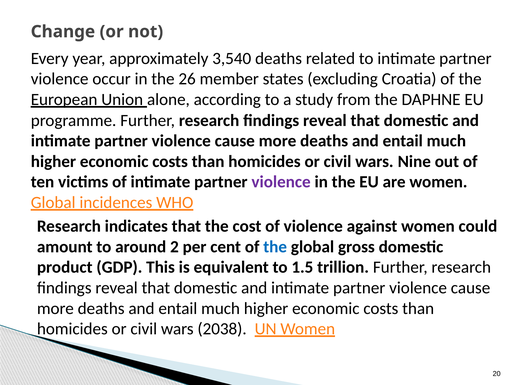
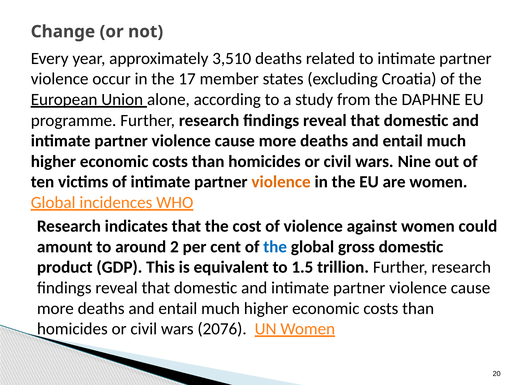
3,540: 3,540 -> 3,510
26: 26 -> 17
violence at (281, 182) colour: purple -> orange
2038: 2038 -> 2076
